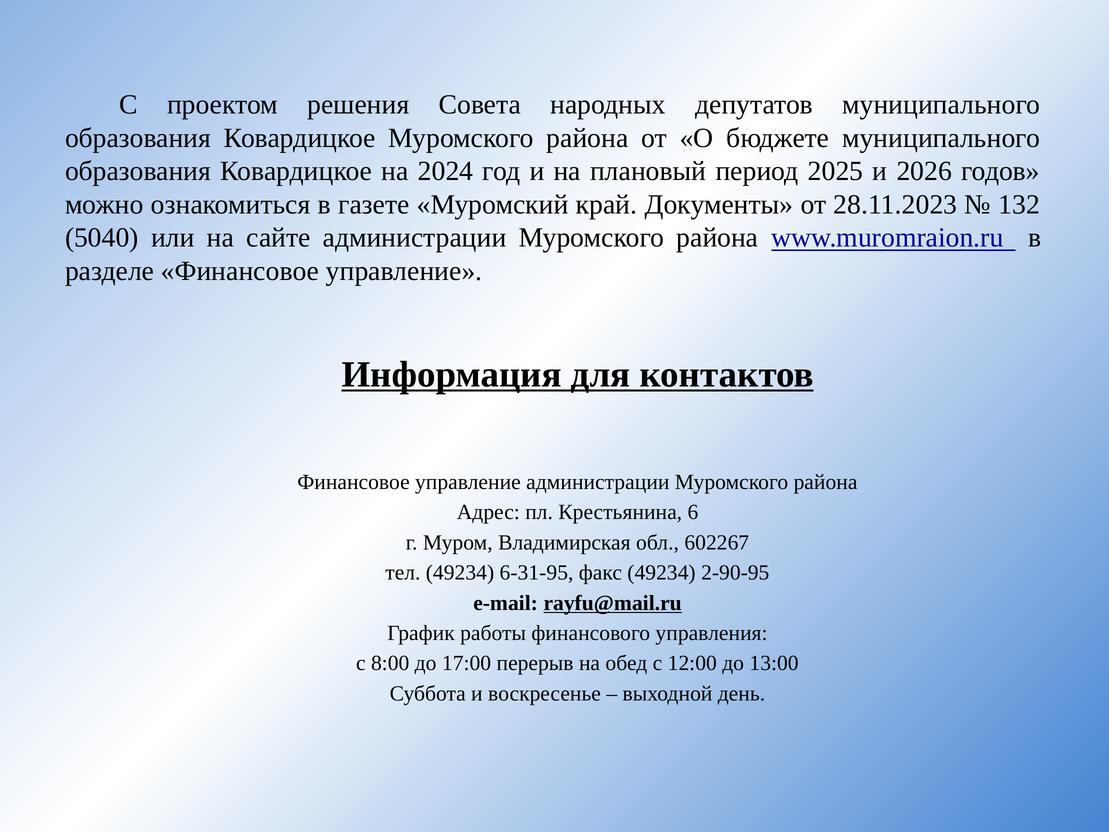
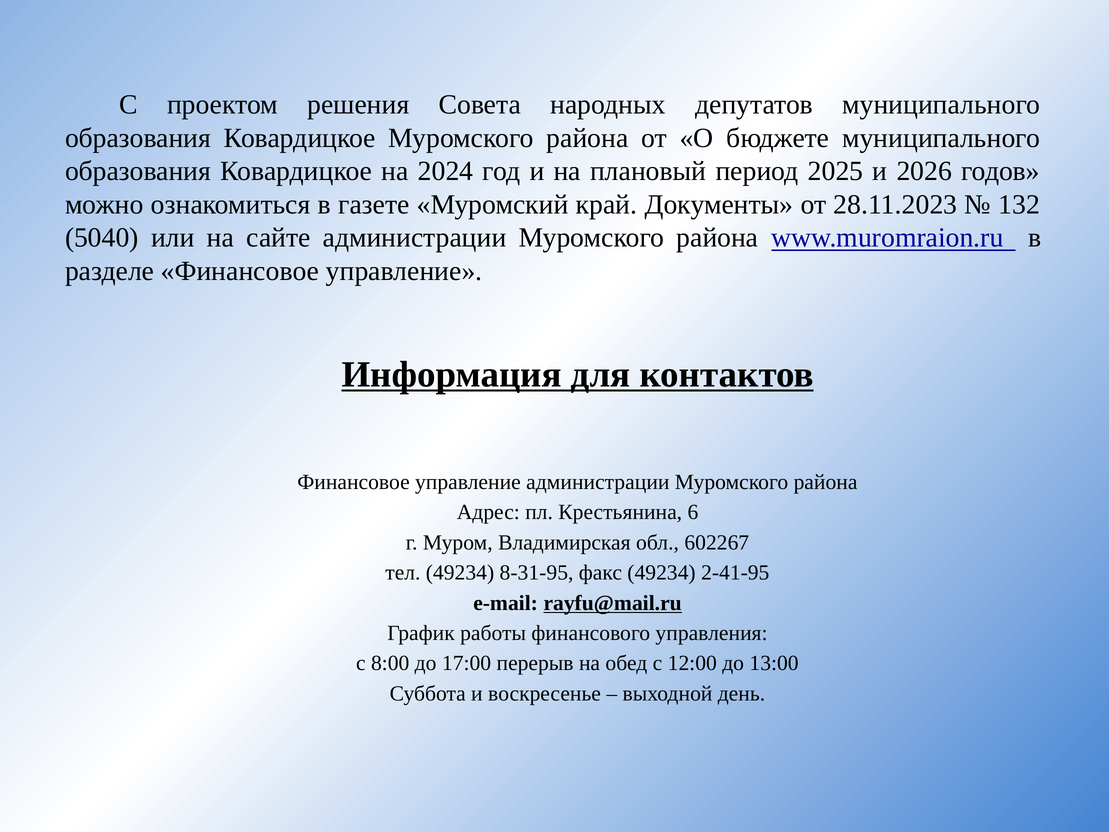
6-31-95: 6-31-95 -> 8-31-95
2-90-95: 2-90-95 -> 2-41-95
